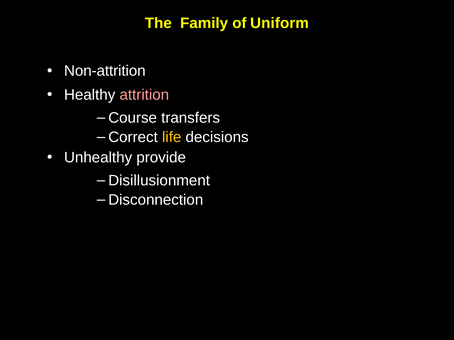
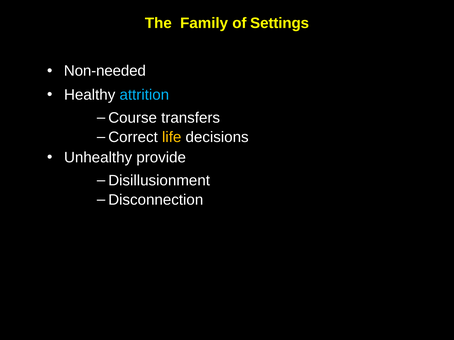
Uniform: Uniform -> Settings
Non-attrition: Non-attrition -> Non-needed
attrition colour: pink -> light blue
